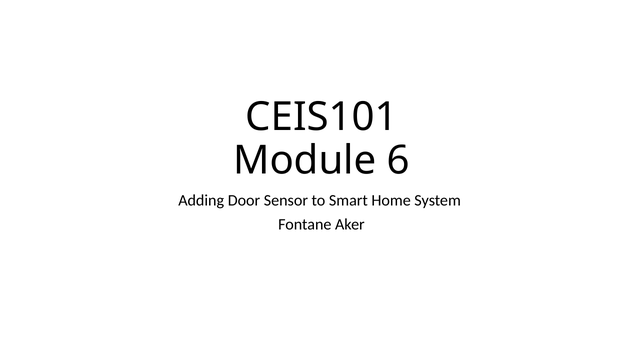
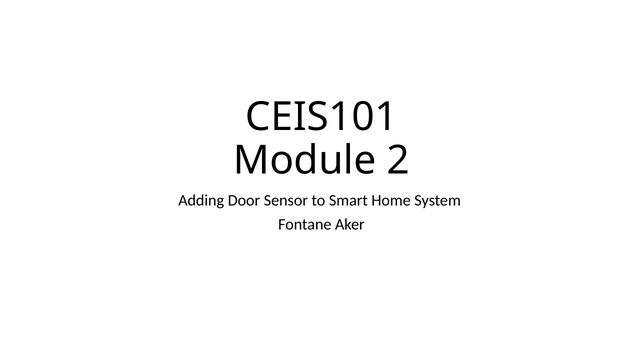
6: 6 -> 2
